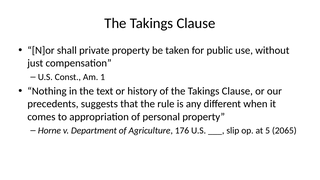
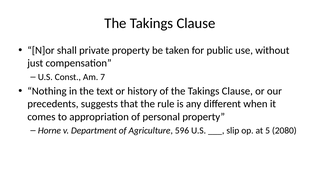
1: 1 -> 7
176: 176 -> 596
2065: 2065 -> 2080
